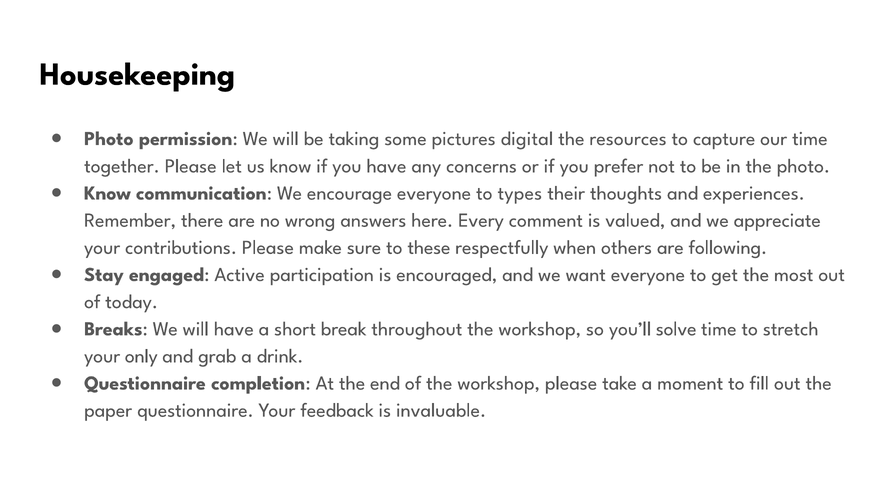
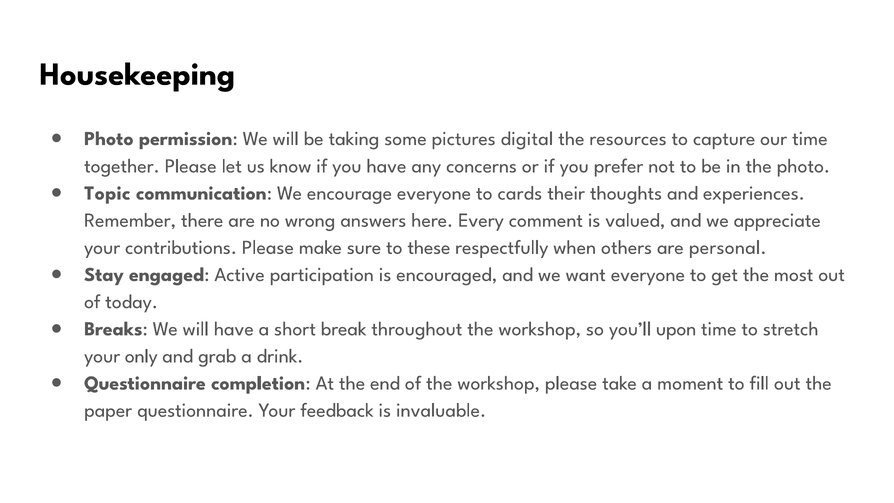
Know at (107, 193): Know -> Topic
types: types -> cards
following: following -> personal
solve: solve -> upon
